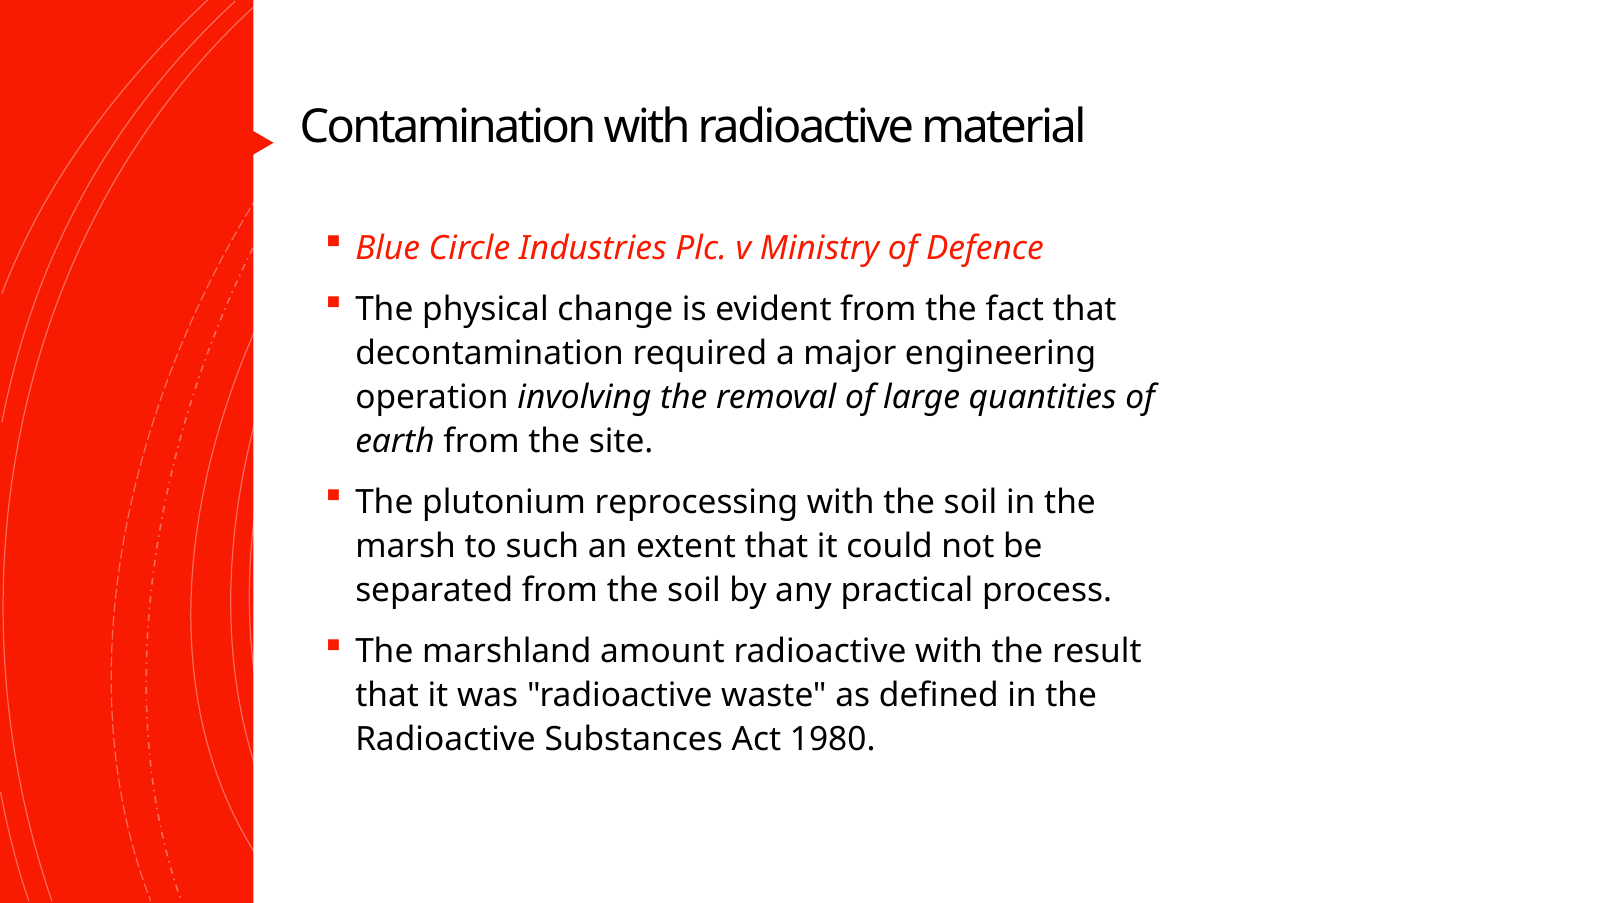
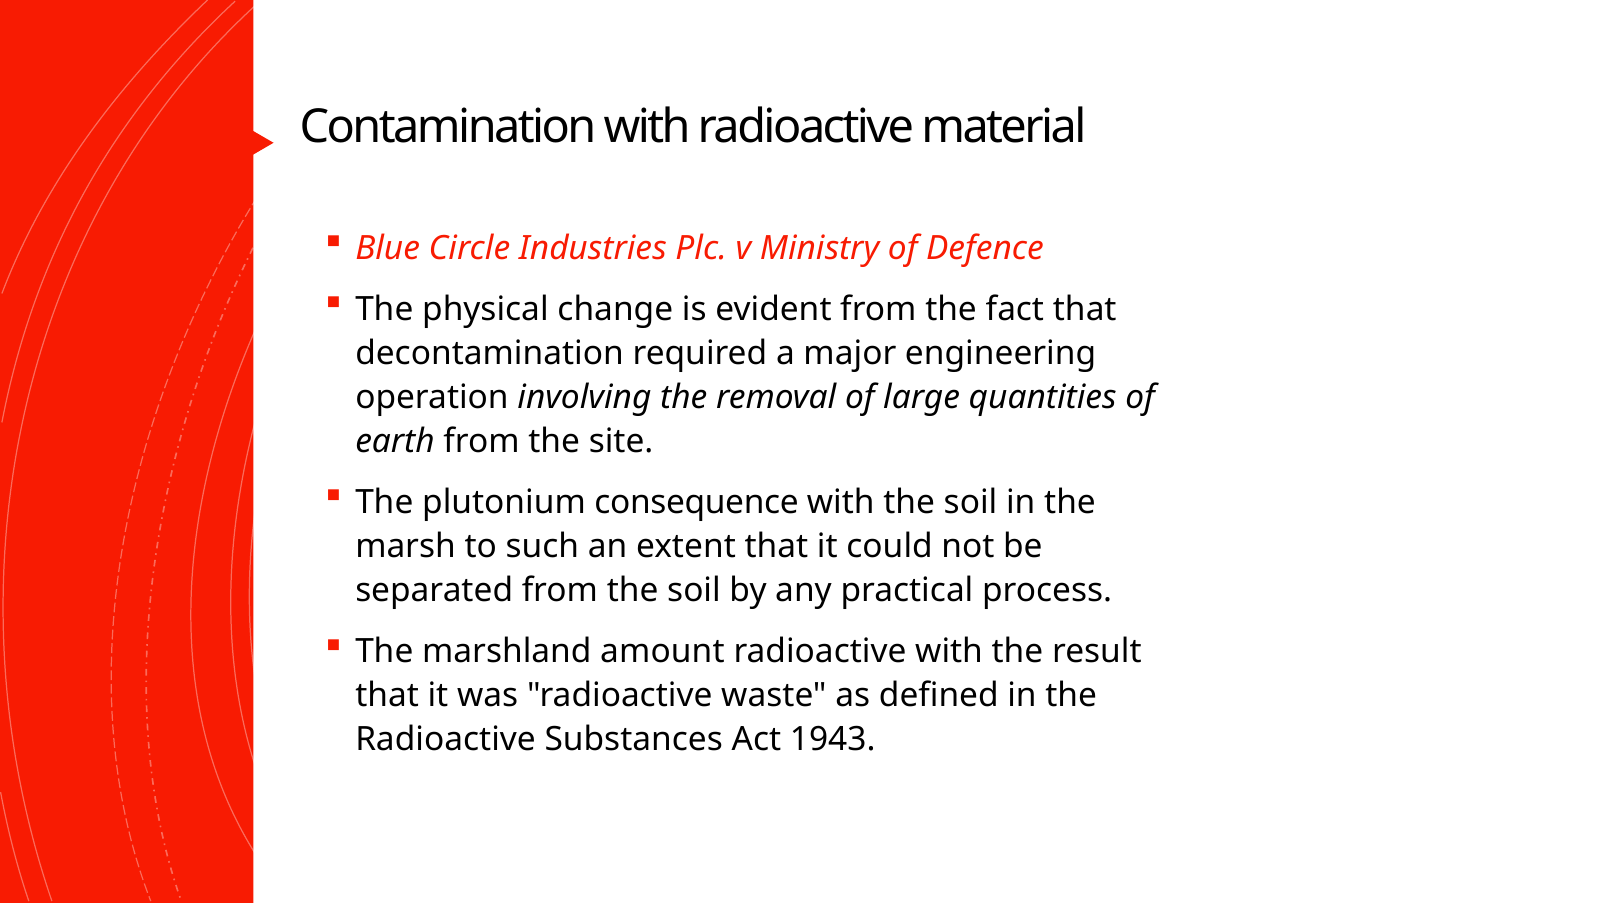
reprocessing: reprocessing -> consequence
1980: 1980 -> 1943
